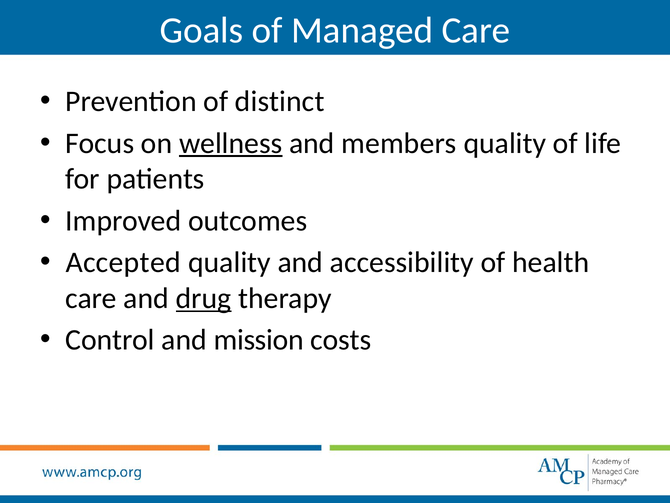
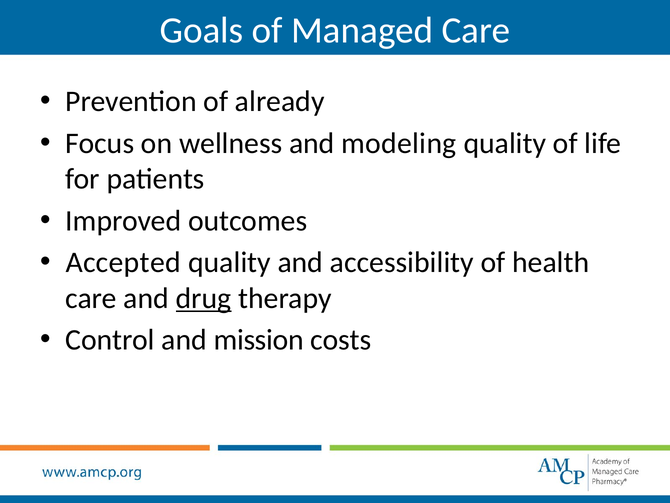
distinct: distinct -> already
wellness underline: present -> none
members: members -> modeling
